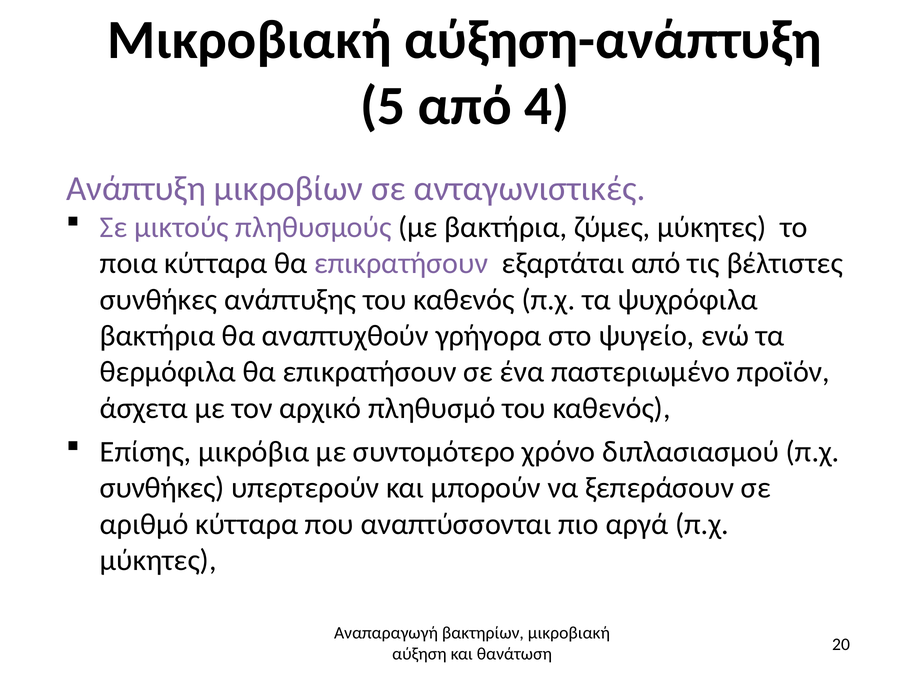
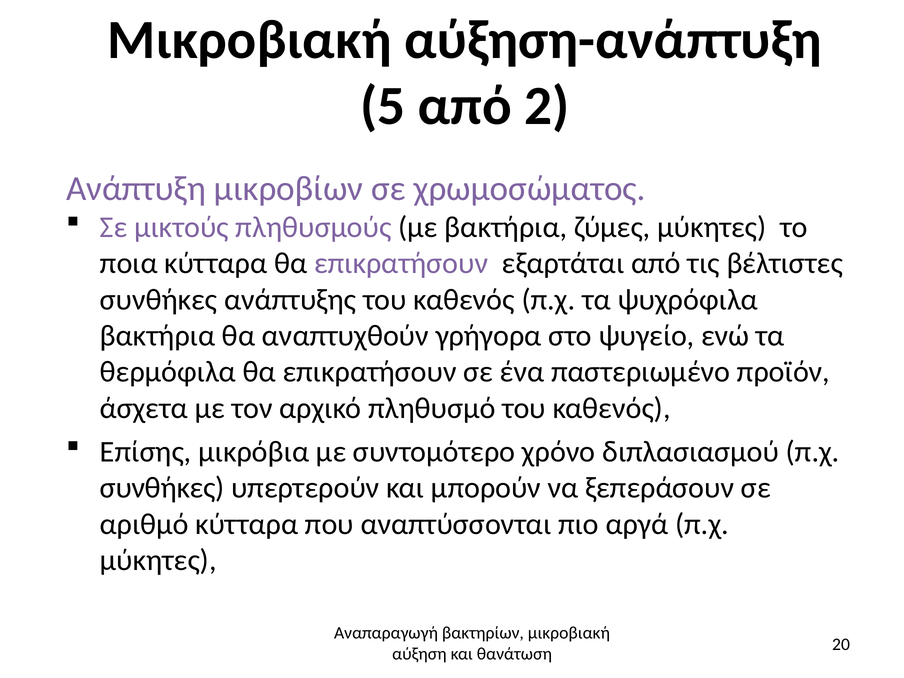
4: 4 -> 2
ανταγωνιστικές: ανταγωνιστικές -> χρωμοσώματος
